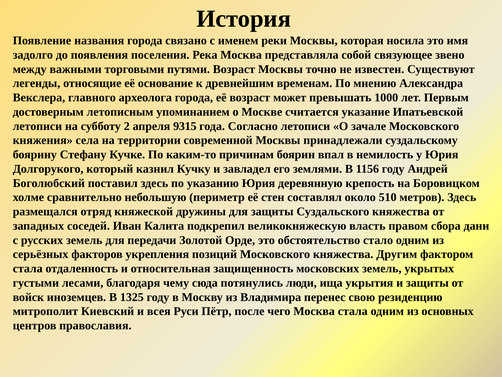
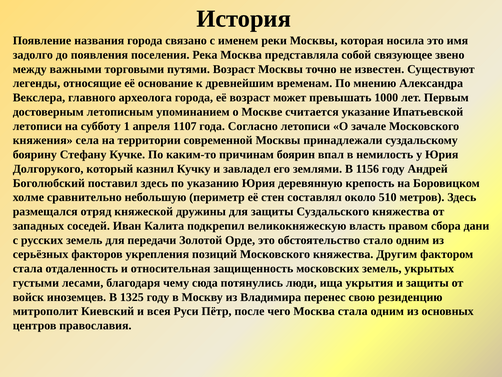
2: 2 -> 1
9315: 9315 -> 1107
